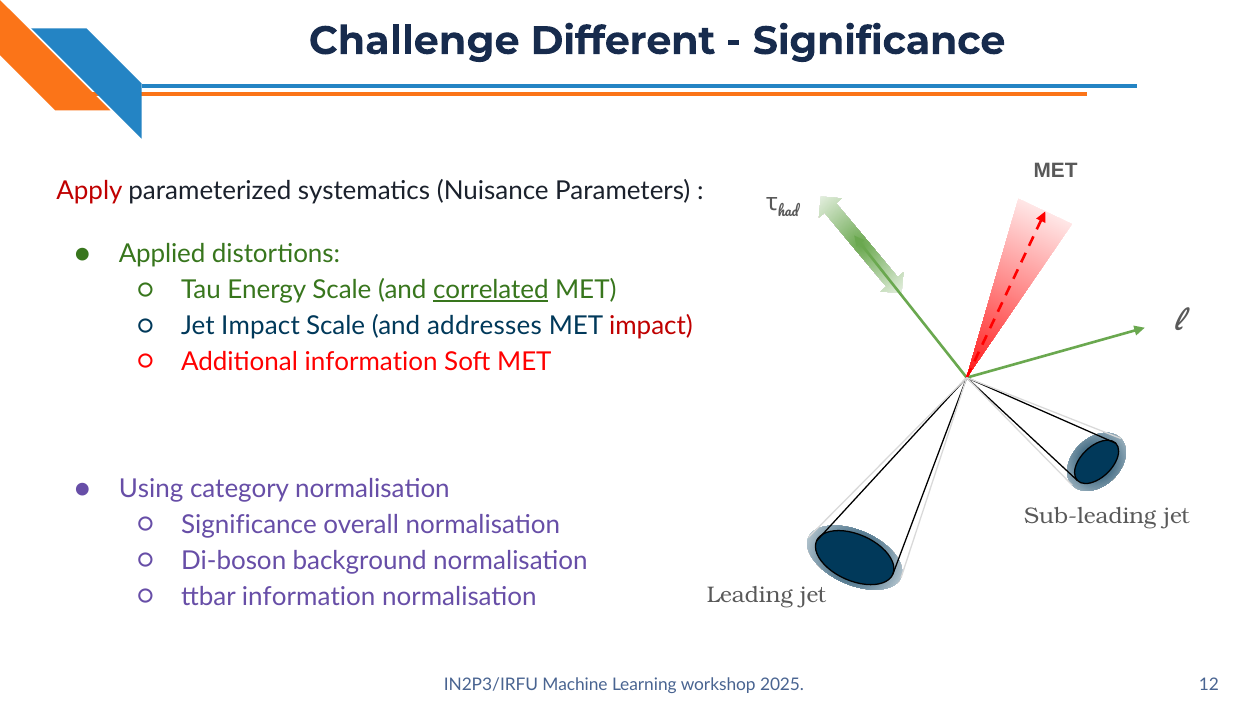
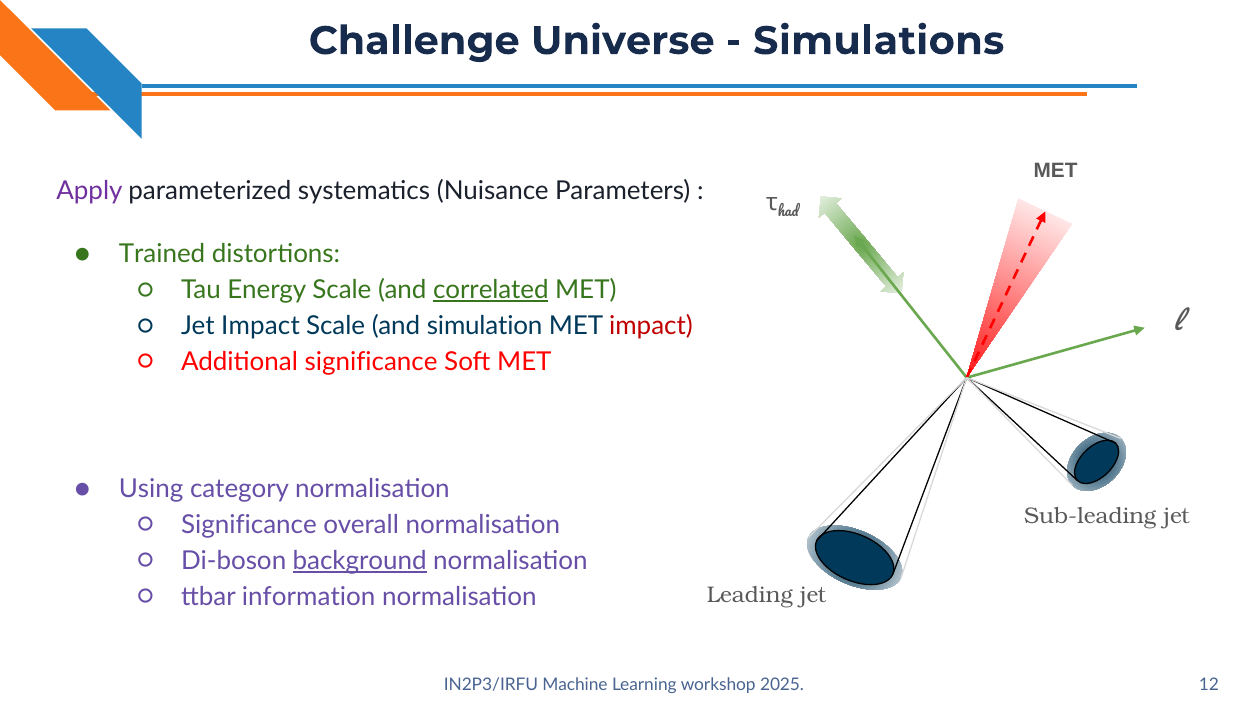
Different: Different -> Universe
Significance at (879, 41): Significance -> Simulations
Apply colour: red -> purple
Applied: Applied -> Trained
addresses: addresses -> simulation
Additional information: information -> significance
background underline: none -> present
